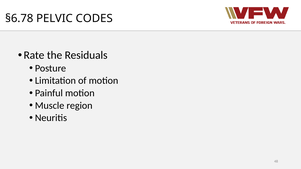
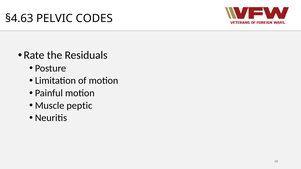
§6.78: §6.78 -> §4.63
region: region -> peptic
